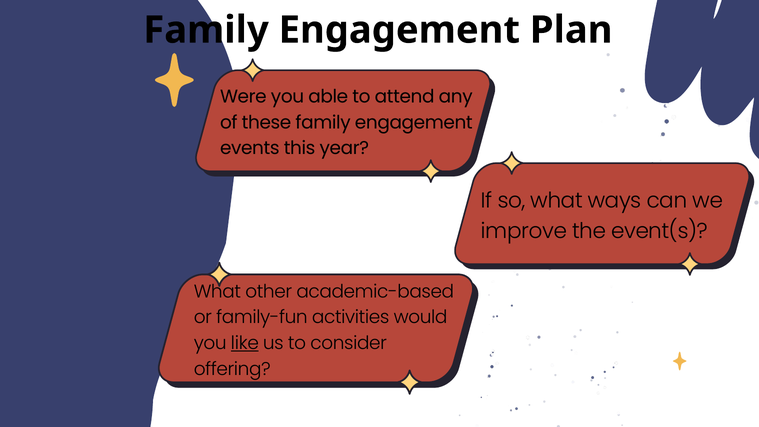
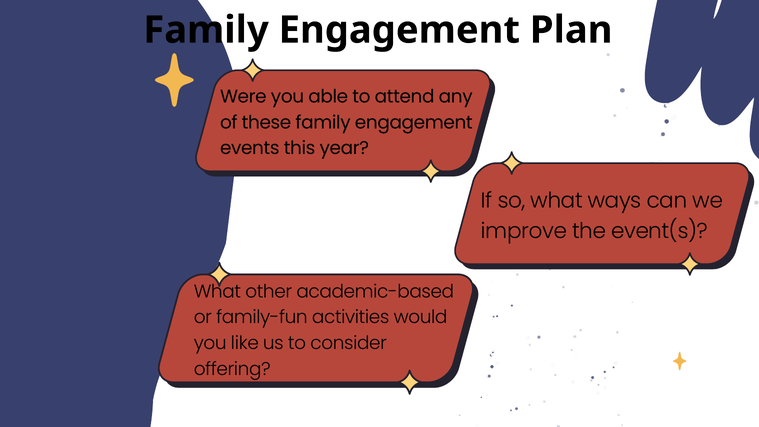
like underline: present -> none
